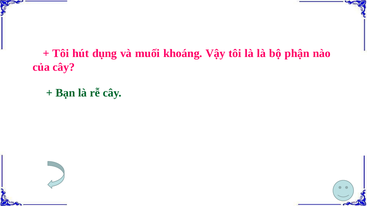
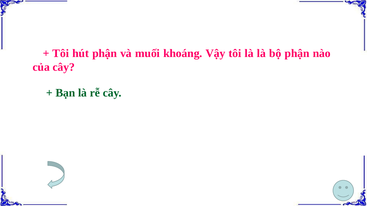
hút dụng: dụng -> phận
